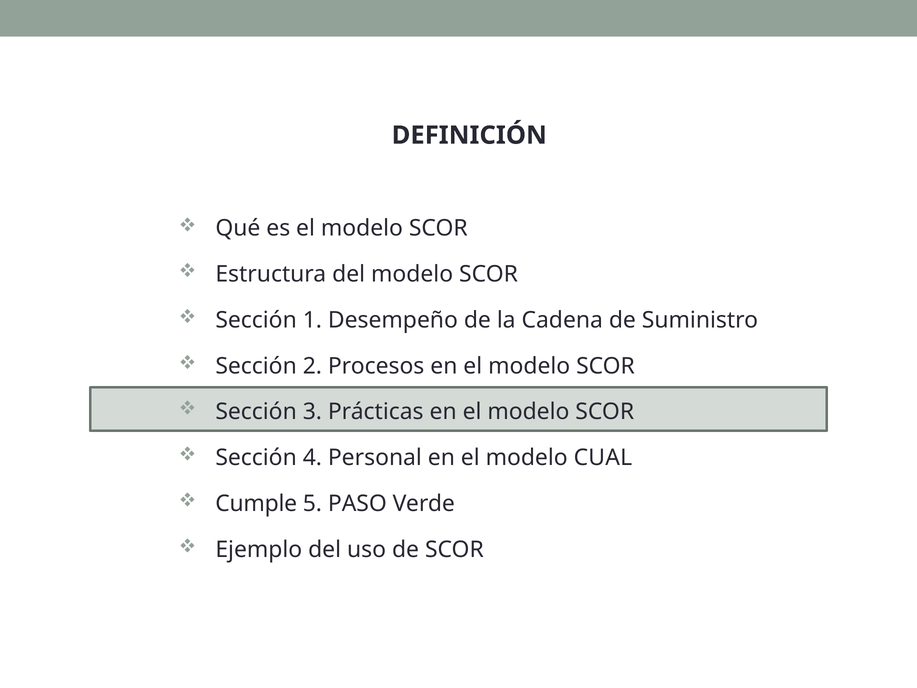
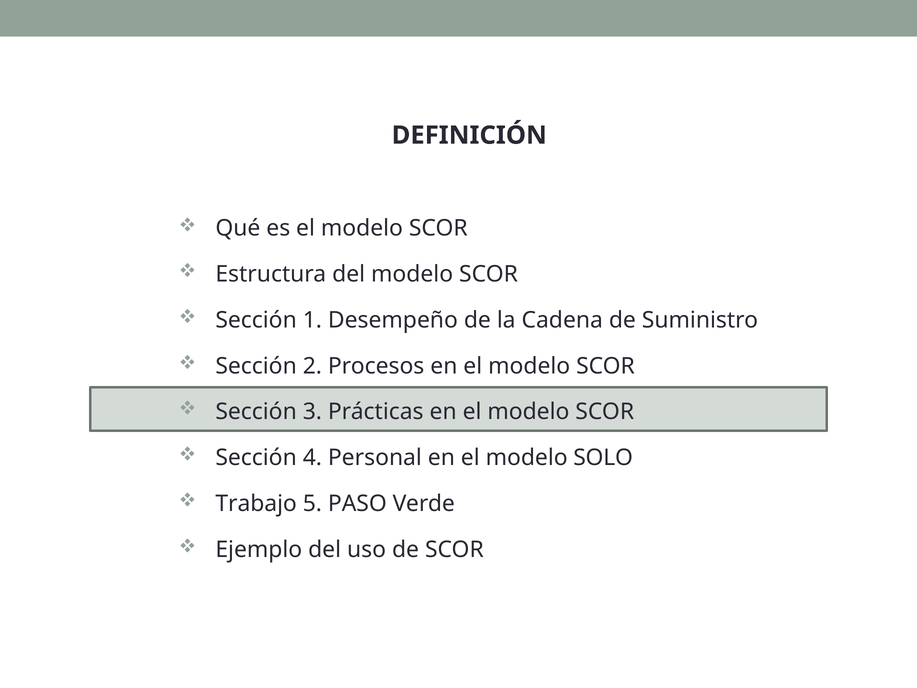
CUAL: CUAL -> SOLO
Cumple: Cumple -> Trabajo
